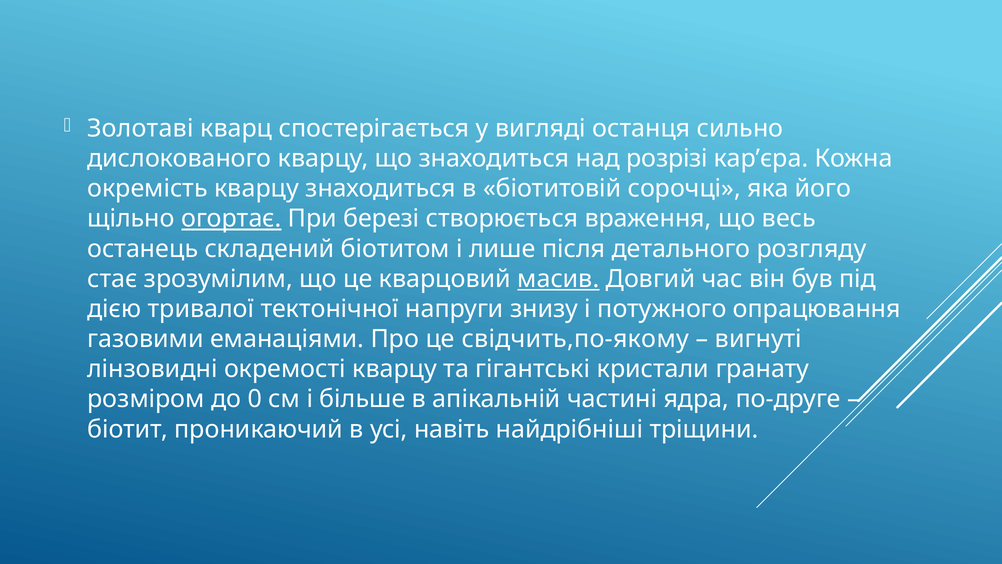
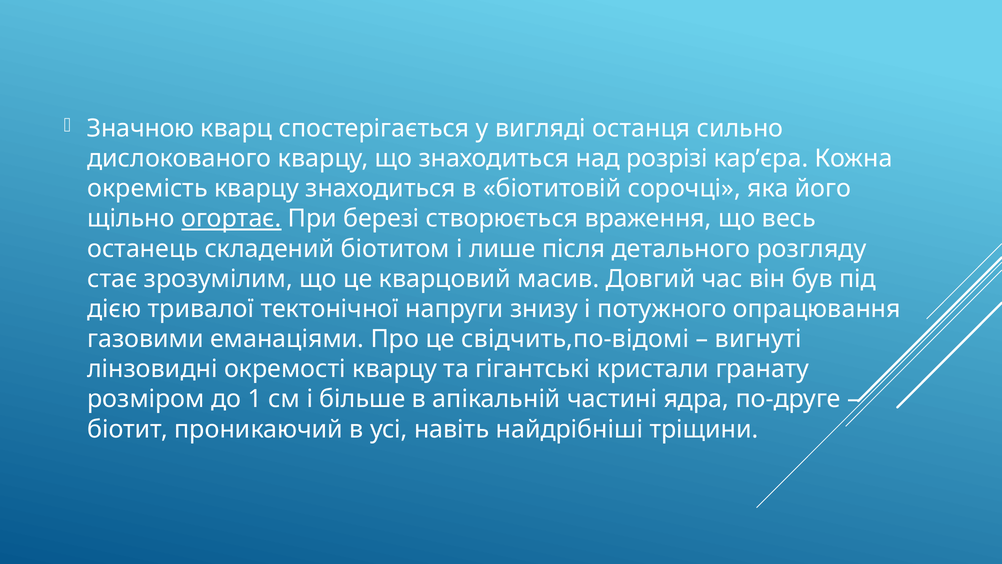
Золотаві: Золотаві -> Значною
масив underline: present -> none
свідчить,по-якому: свідчить,по-якому -> свідчить,по-відомі
0: 0 -> 1
